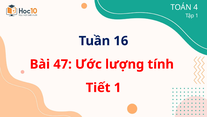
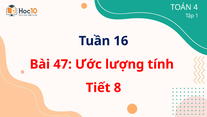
Tiết 1: 1 -> 8
